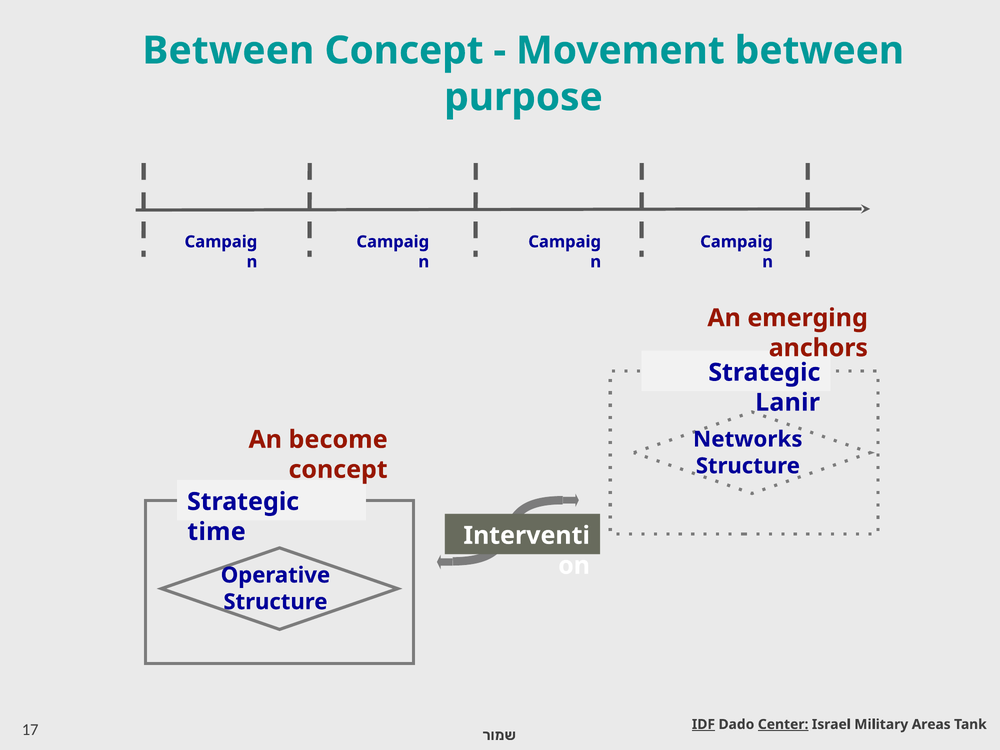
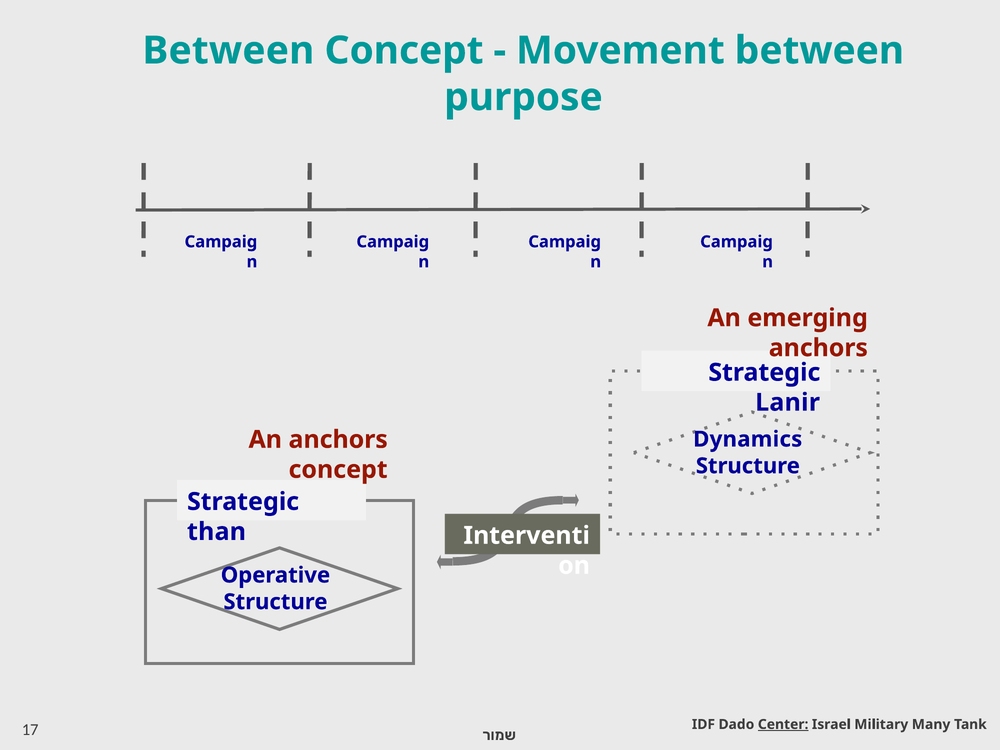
An become: become -> anchors
Networks: Networks -> Dynamics
time: time -> than
IDF underline: present -> none
Areas: Areas -> Many
